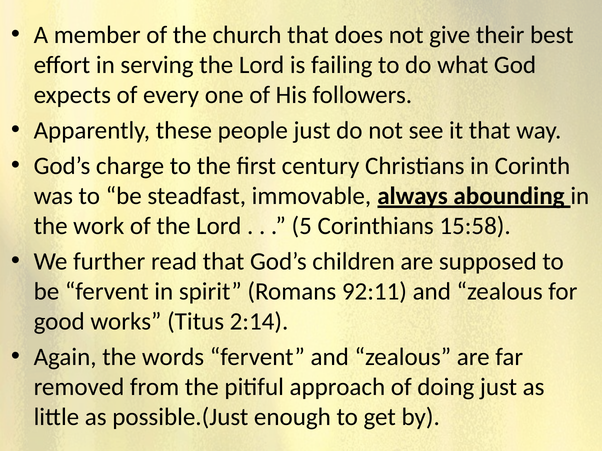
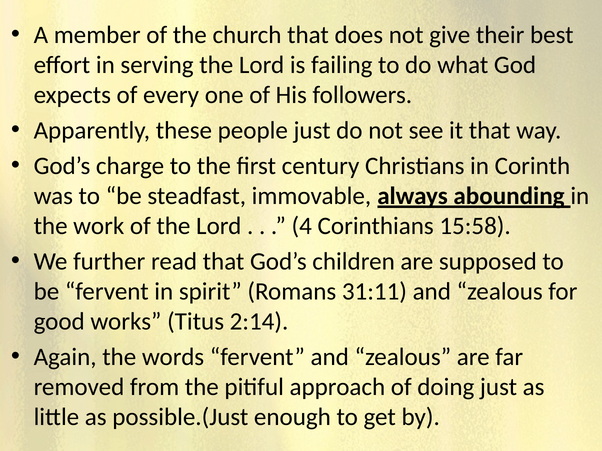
5: 5 -> 4
92:11: 92:11 -> 31:11
